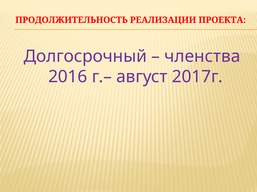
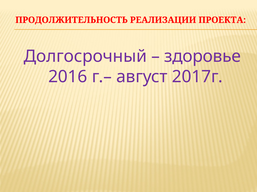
членства: членства -> здоровье
